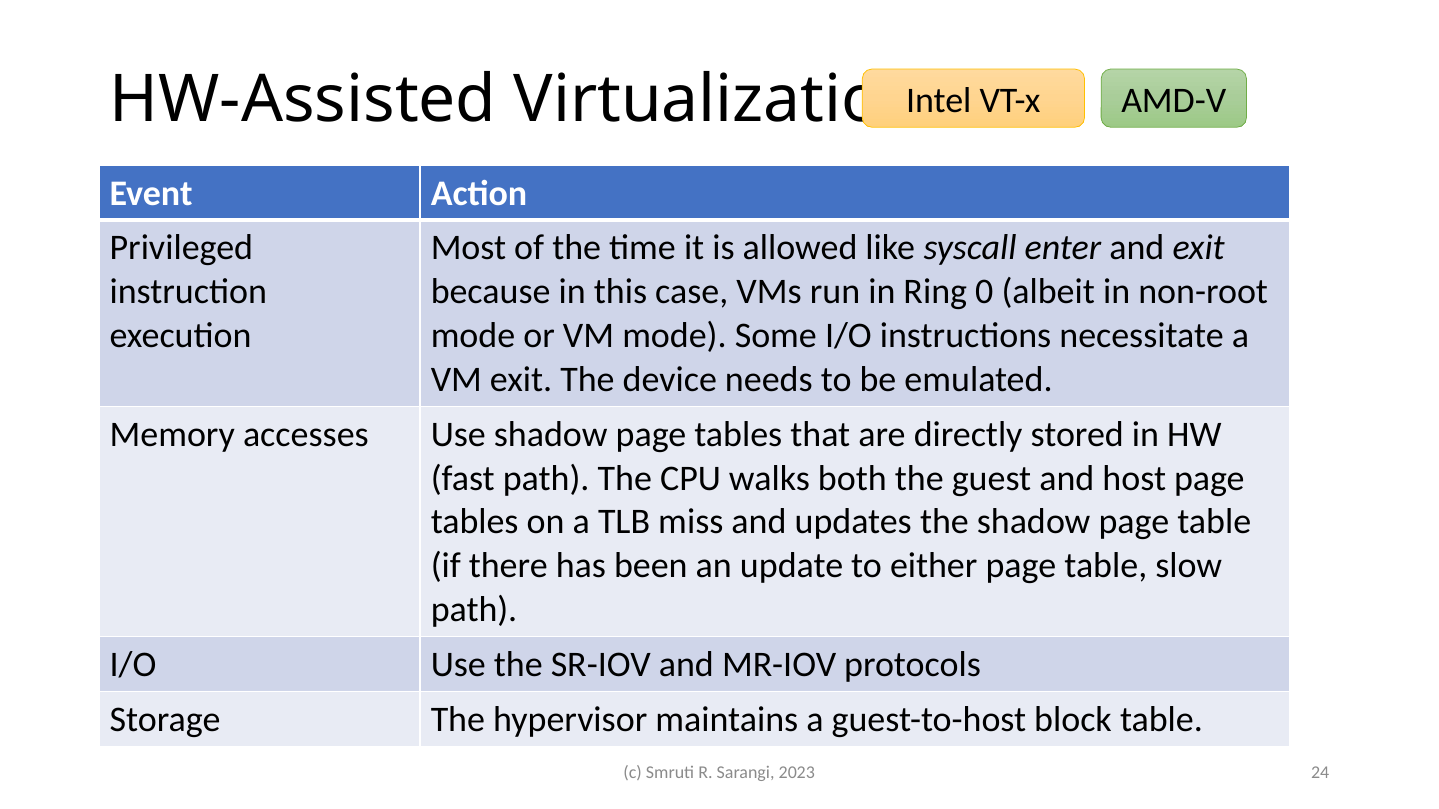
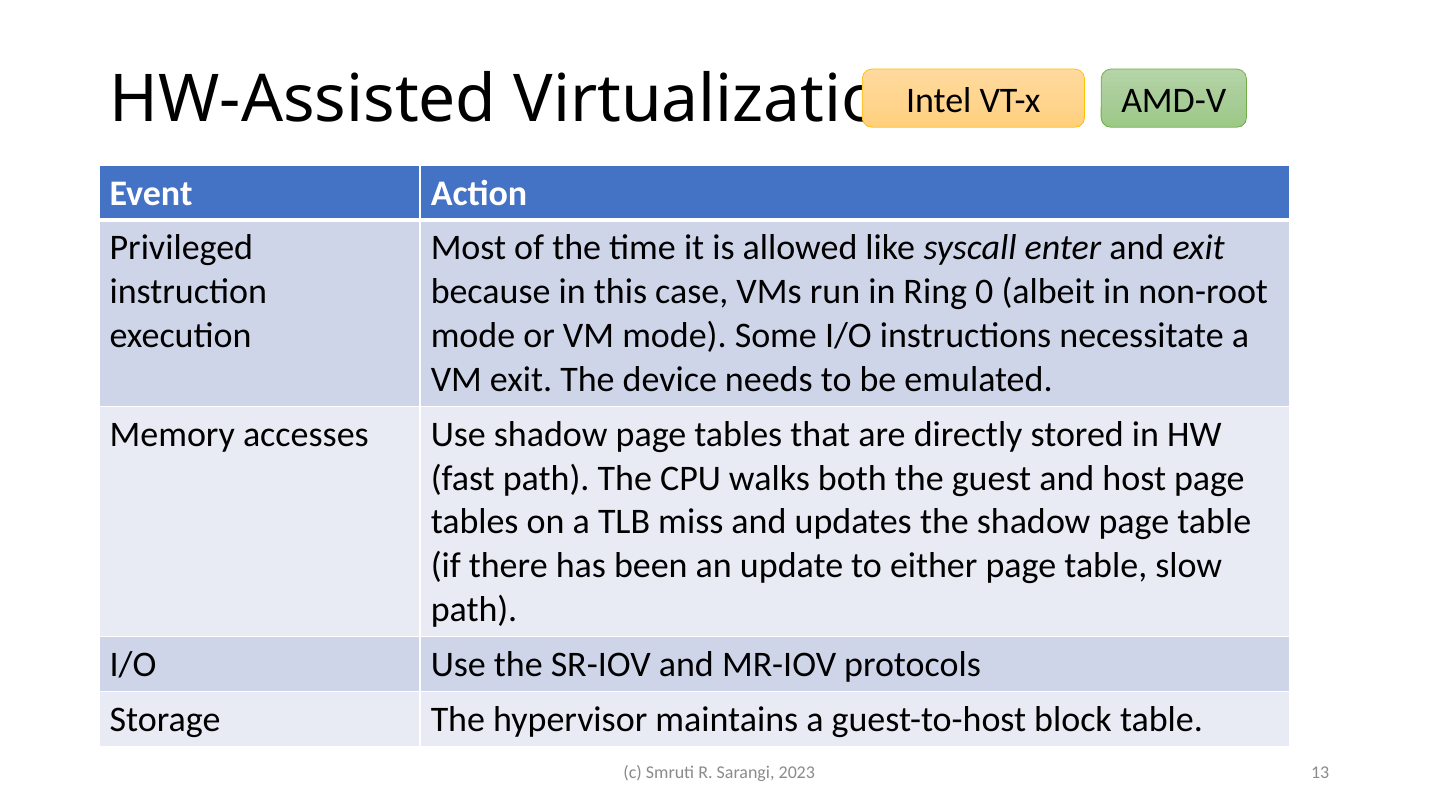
24: 24 -> 13
